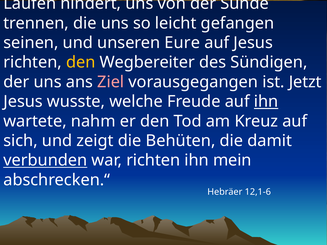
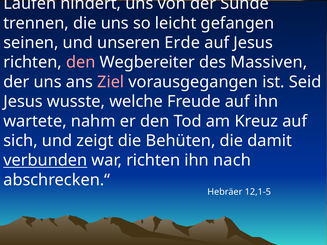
Eure: Eure -> Erde
den at (81, 62) colour: yellow -> pink
Sündigen: Sündigen -> Massiven
Jetzt: Jetzt -> Seid
ihn at (266, 102) underline: present -> none
mein: mein -> nach
12,1-6: 12,1-6 -> 12,1-5
